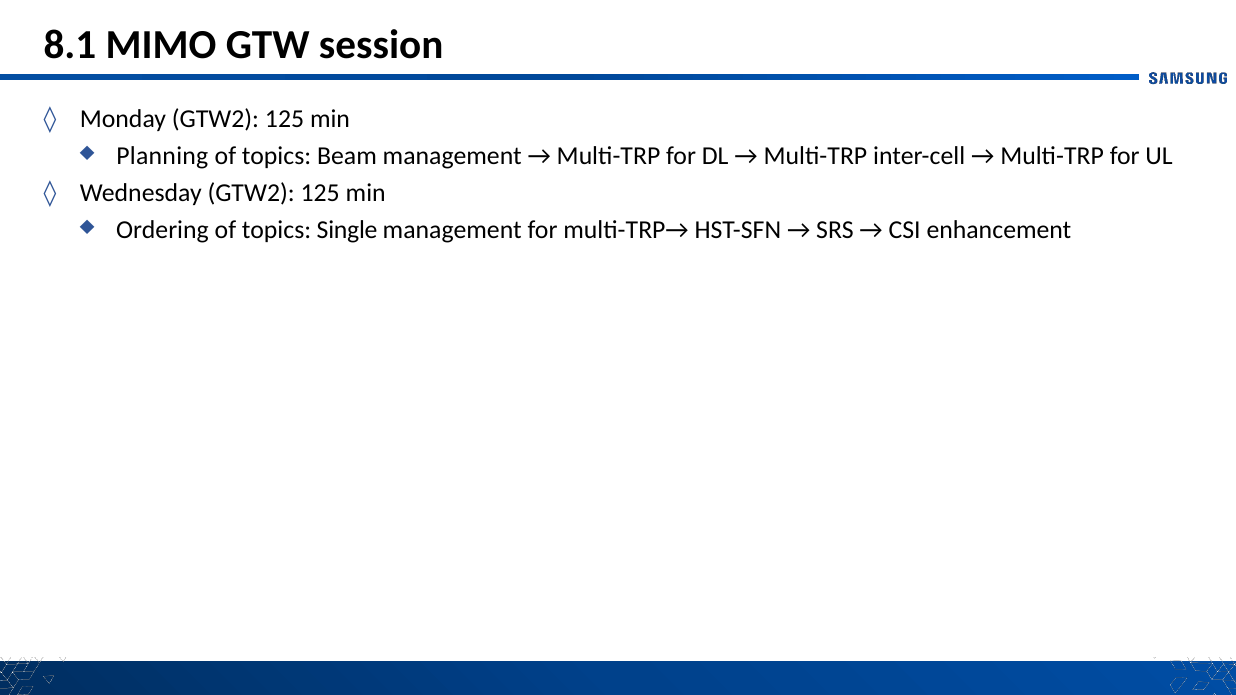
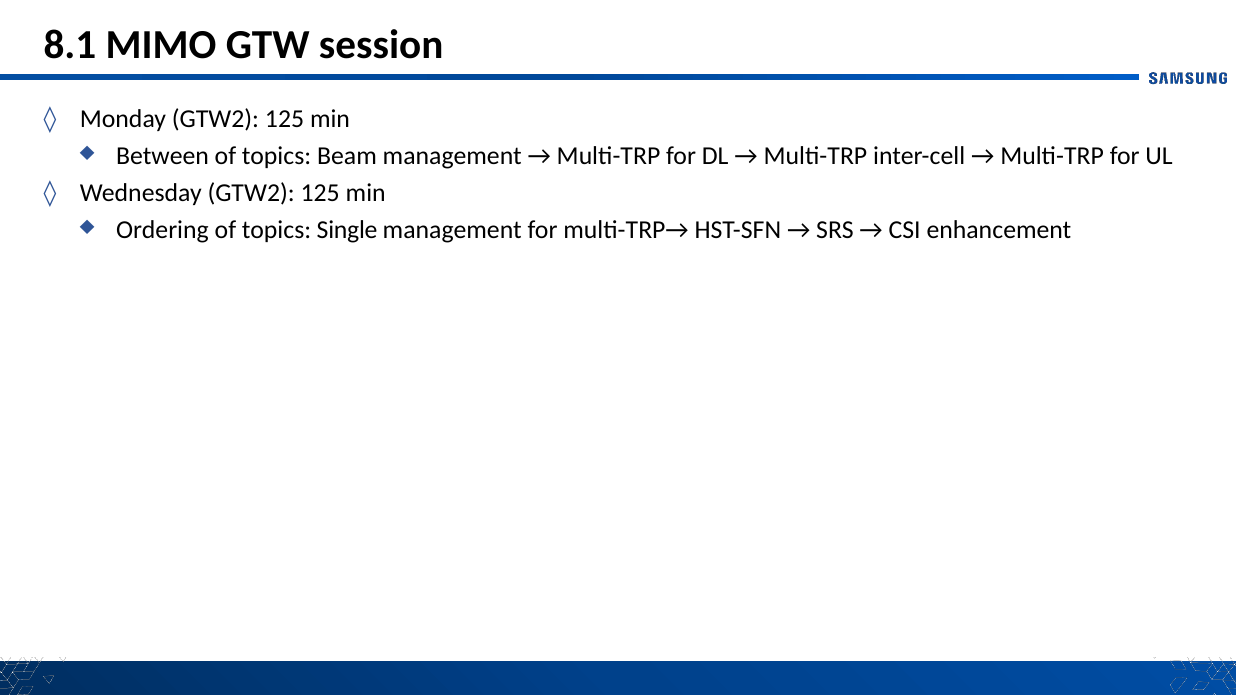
Planning: Planning -> Between
